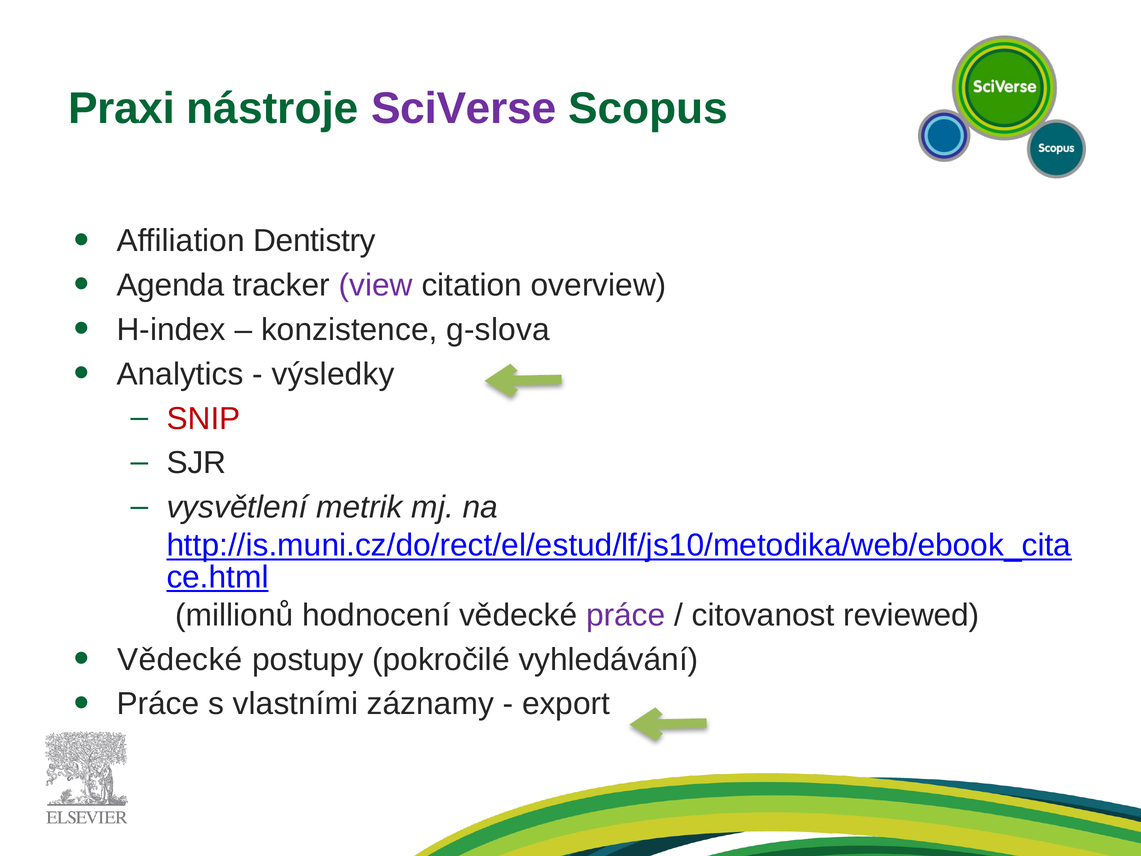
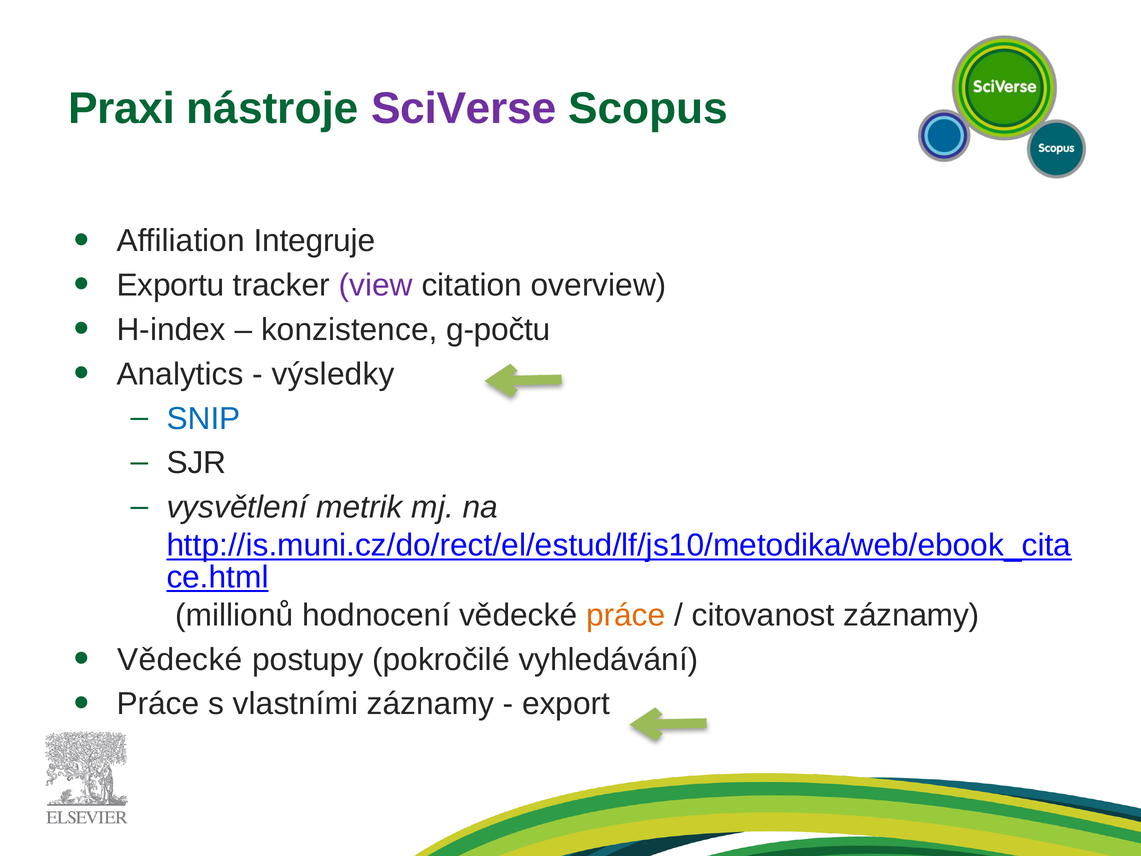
Dentistry: Dentistry -> Integruje
Agenda: Agenda -> Exportu
g-slova: g-slova -> g-počtu
SNIP colour: red -> blue
práce at (626, 615) colour: purple -> orange
citovanost reviewed: reviewed -> záznamy
